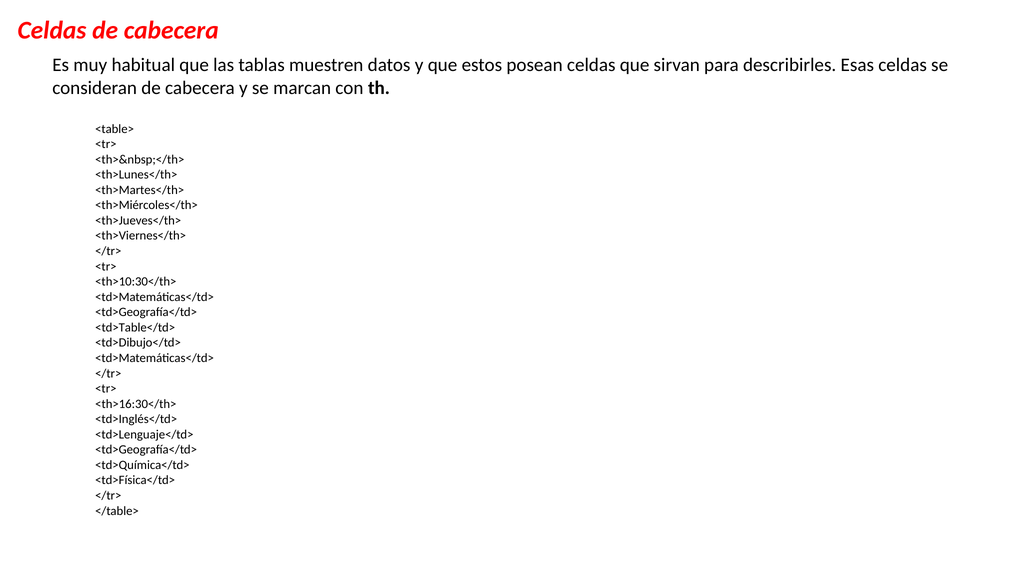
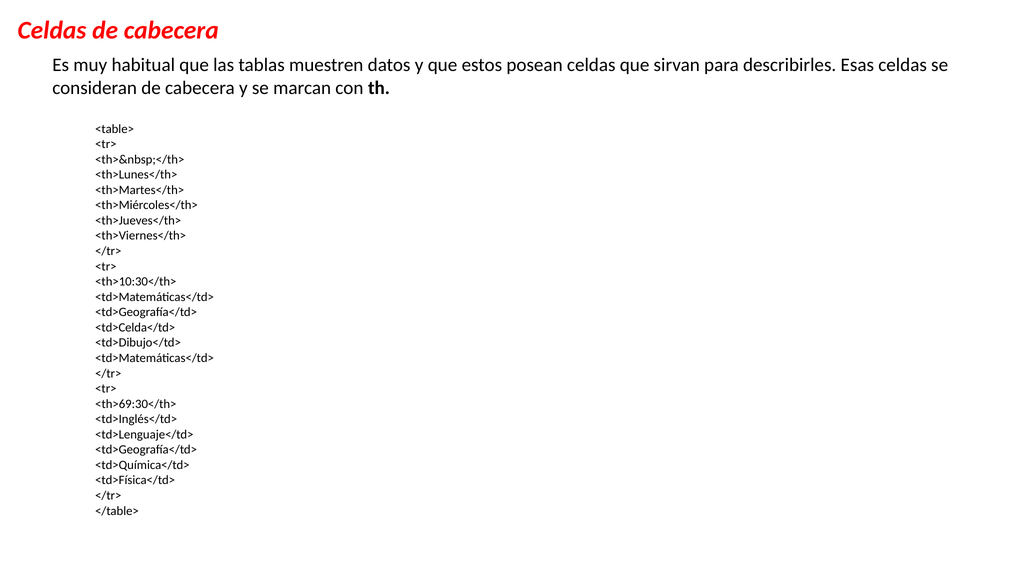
<td>Table</td>: <td>Table</td> -> <td>Celda</td>
<th>16:30</th>: <th>16:30</th> -> <th>69:30</th>
